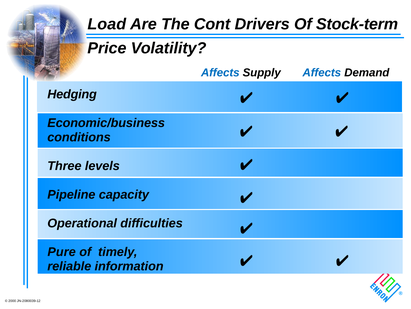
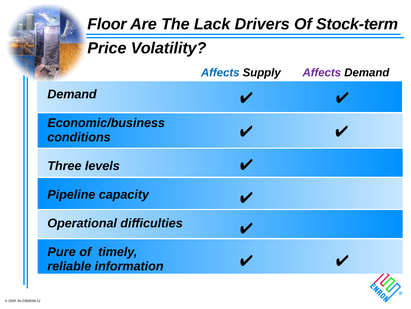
Load: Load -> Floor
Cont: Cont -> Lack
Affects at (322, 72) colour: blue -> purple
Hedging at (72, 94): Hedging -> Demand
